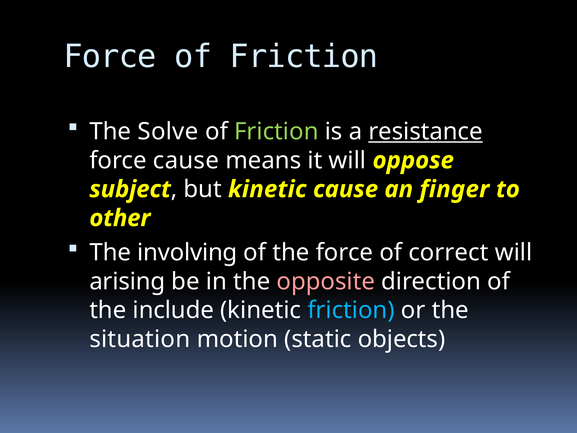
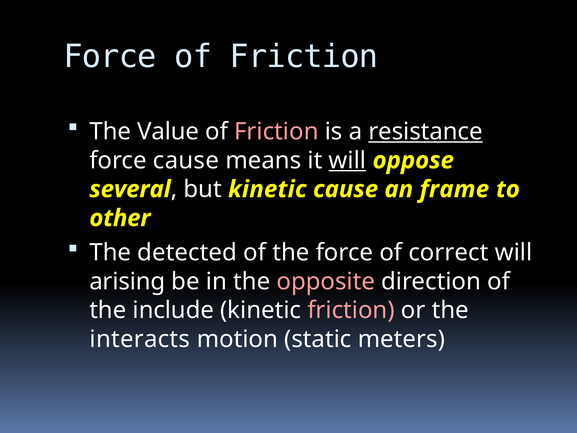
Solve: Solve -> Value
Friction at (276, 131) colour: light green -> pink
will at (347, 160) underline: none -> present
subject: subject -> several
finger: finger -> frame
involving: involving -> detected
friction at (351, 310) colour: light blue -> pink
situation: situation -> interacts
objects: objects -> meters
